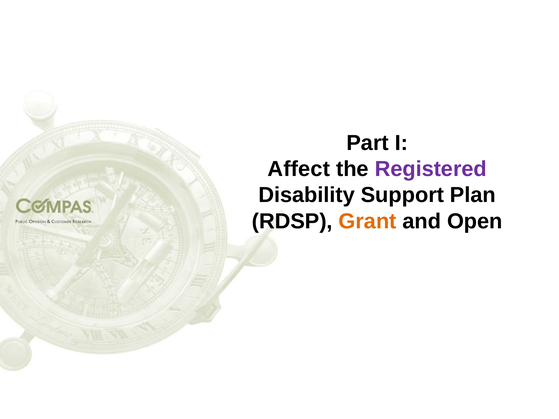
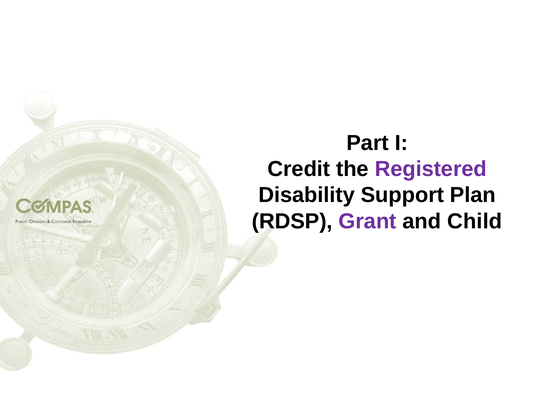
Affect: Affect -> Credit
Grant colour: orange -> purple
Open: Open -> Child
